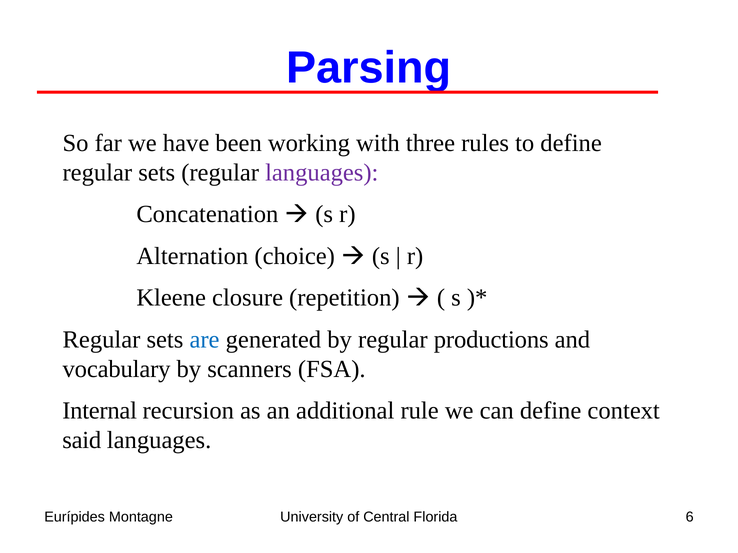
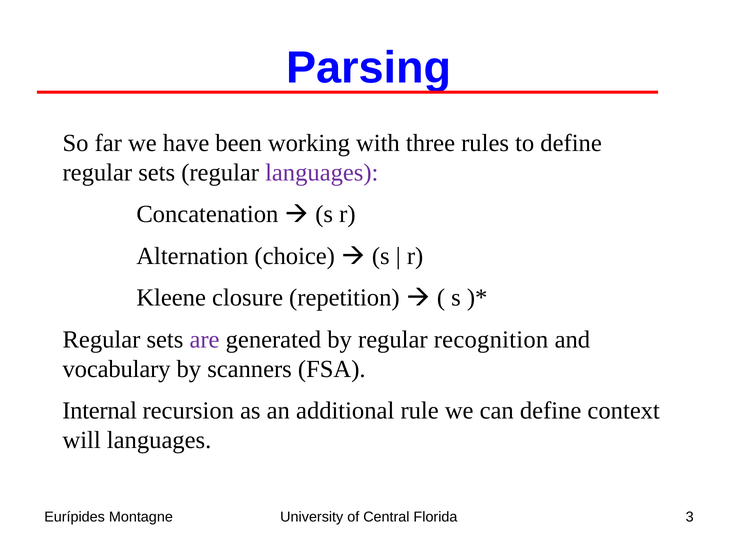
are colour: blue -> purple
productions: productions -> recognition
said: said -> will
6: 6 -> 3
